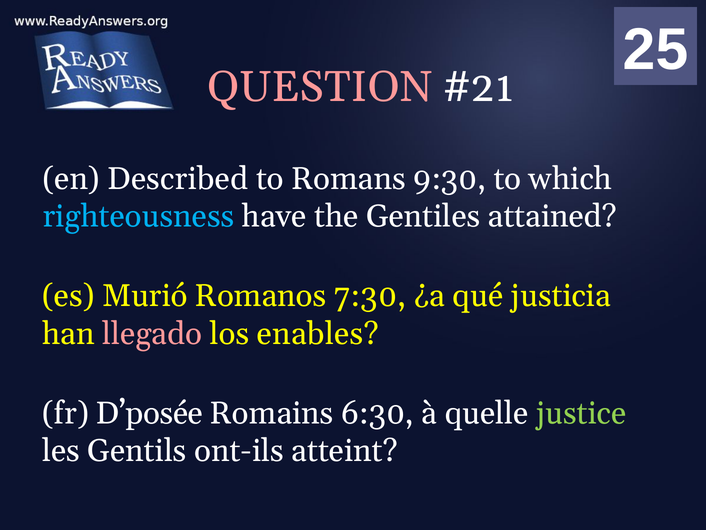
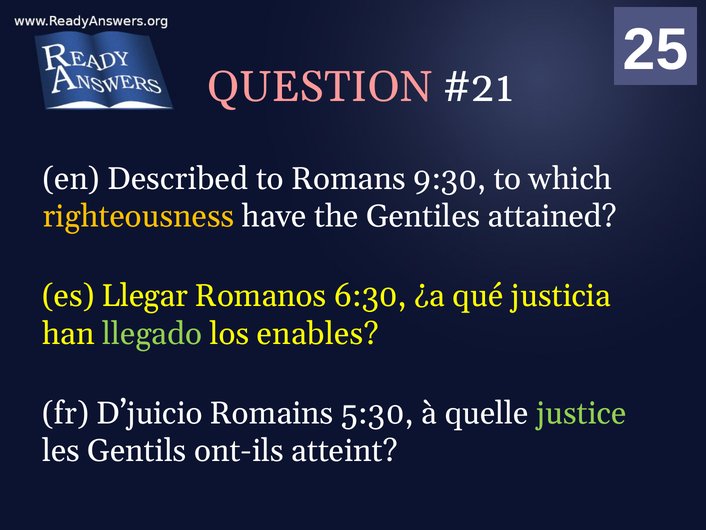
righteousness colour: light blue -> yellow
Murió: Murió -> Llegar
7:30: 7:30 -> 6:30
llegado colour: pink -> light green
D’posée: D’posée -> D’juicio
6:30: 6:30 -> 5:30
